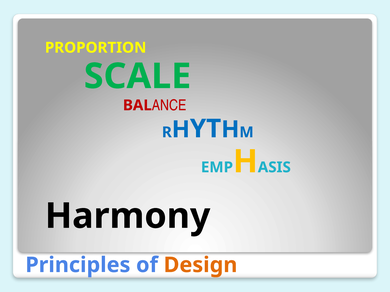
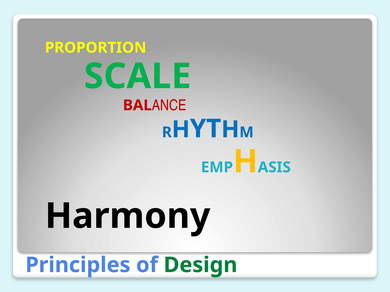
Design colour: orange -> green
